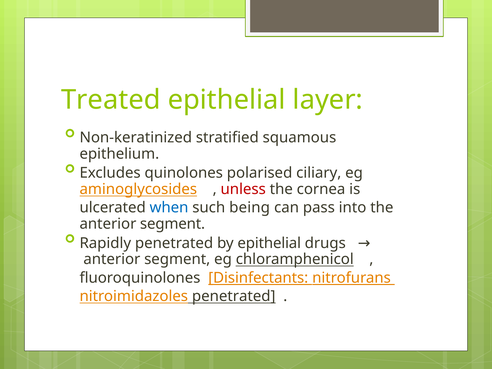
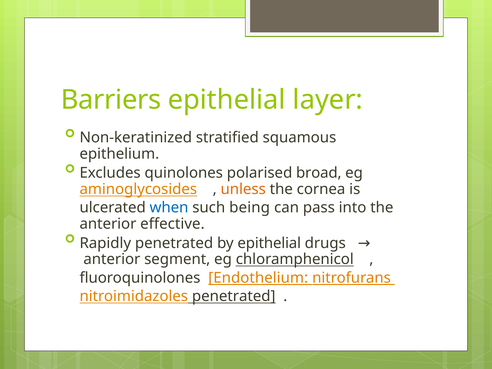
Treated: Treated -> Barriers
ciliary: ciliary -> broad
unless colour: red -> orange
segment at (173, 224): segment -> effective
Disinfectants: Disinfectants -> Endothelium
